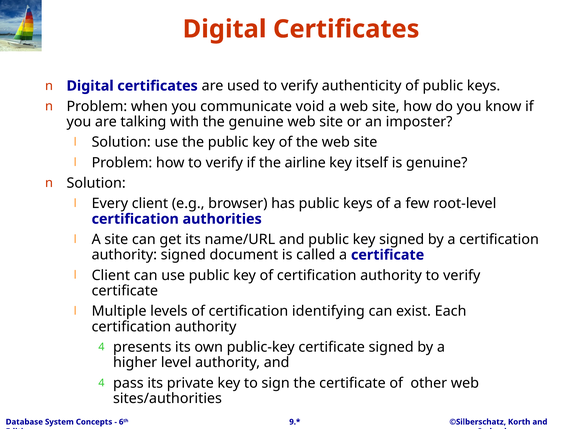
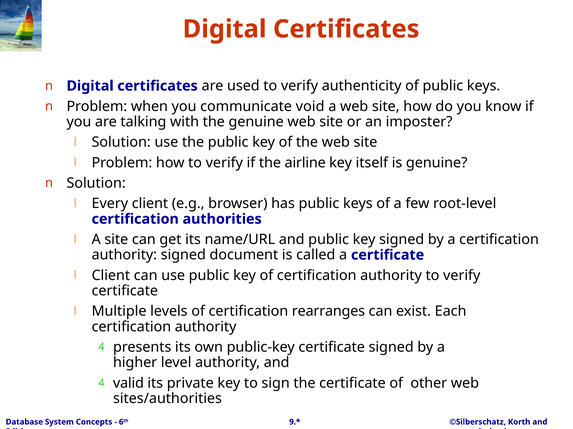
identifying: identifying -> rearranges
pass: pass -> valid
